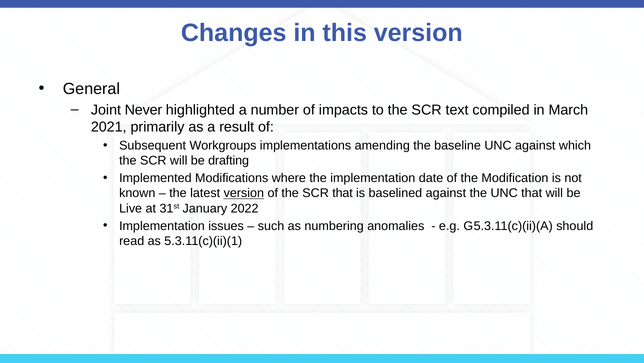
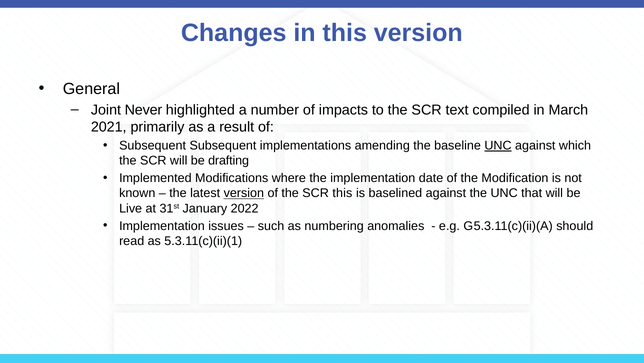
Subsequent Workgroups: Workgroups -> Subsequent
UNC at (498, 145) underline: none -> present
SCR that: that -> this
